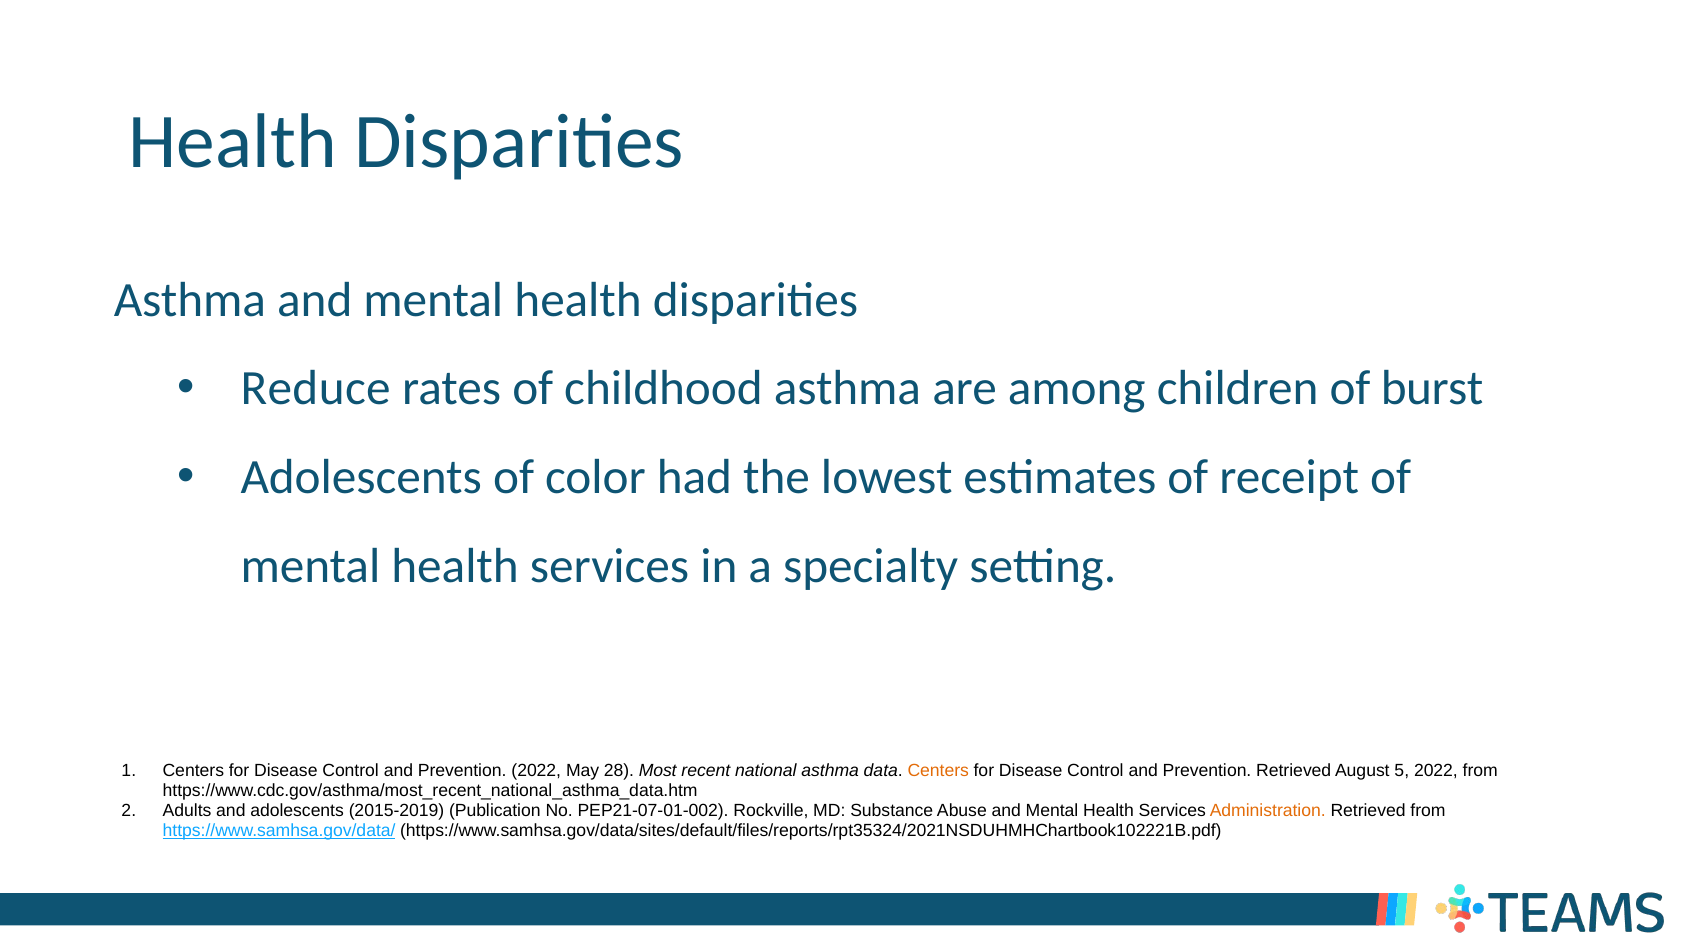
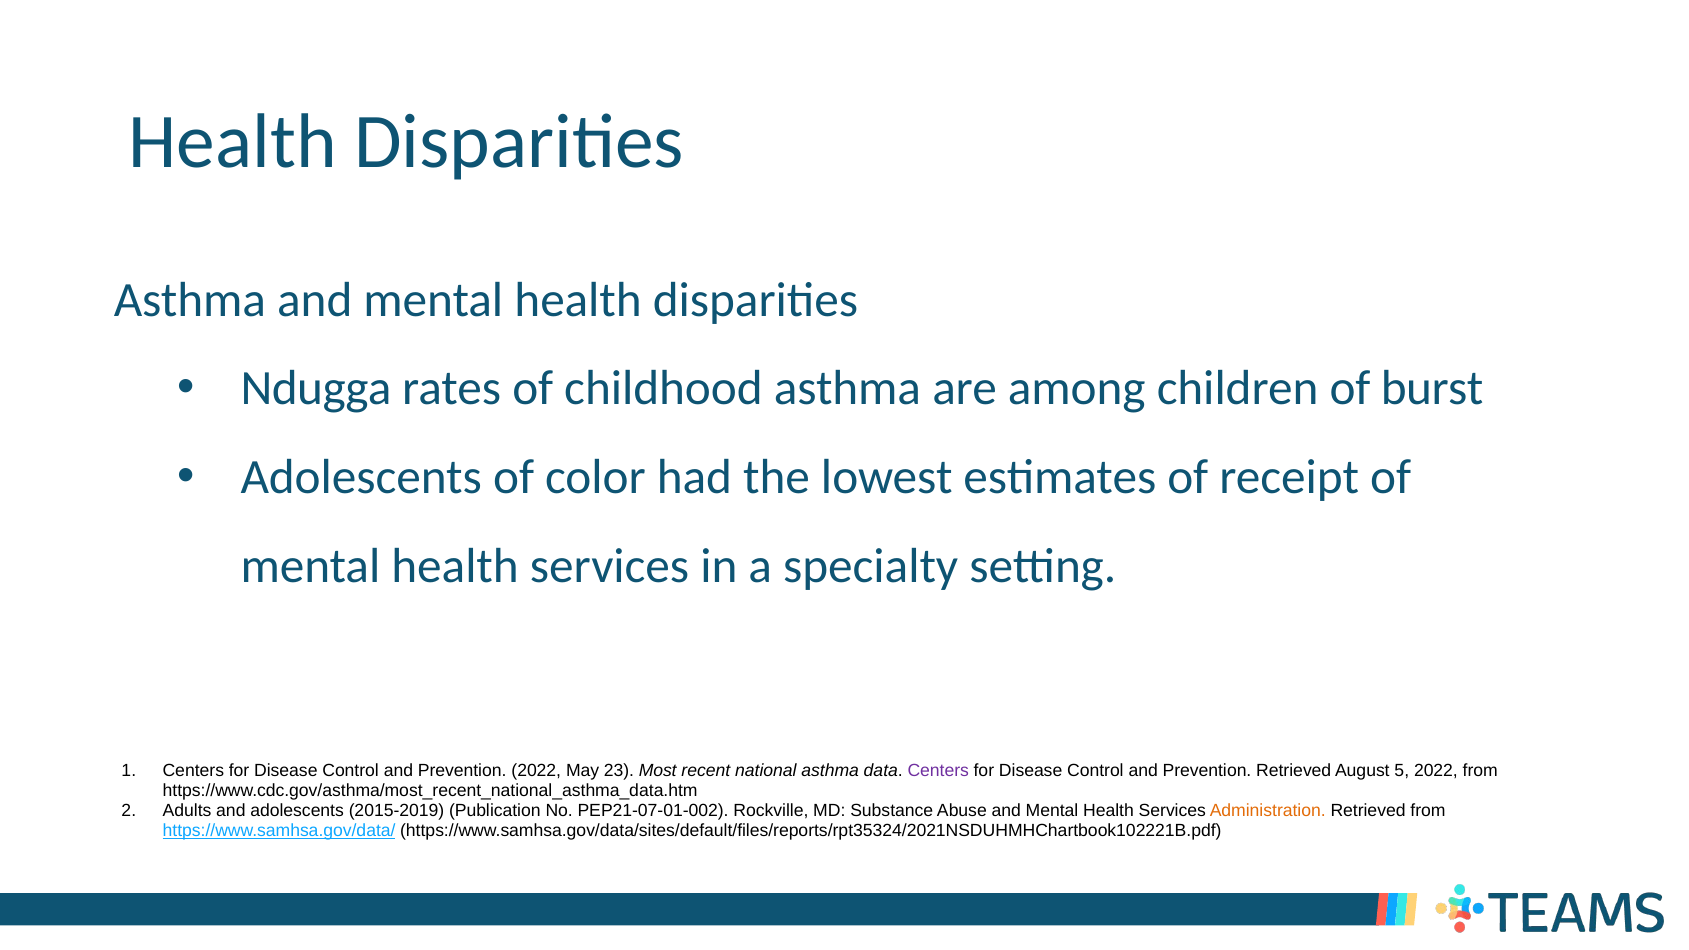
Reduce: Reduce -> Ndugga
28: 28 -> 23
Centers at (938, 771) colour: orange -> purple
